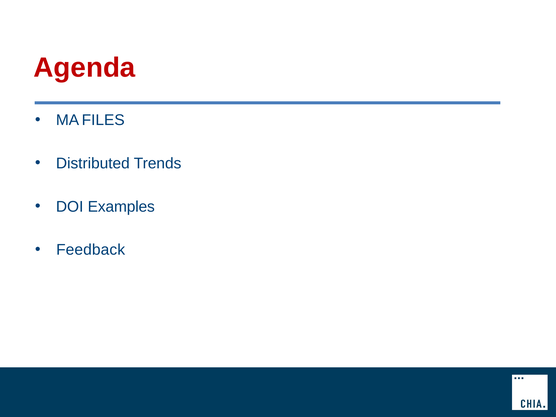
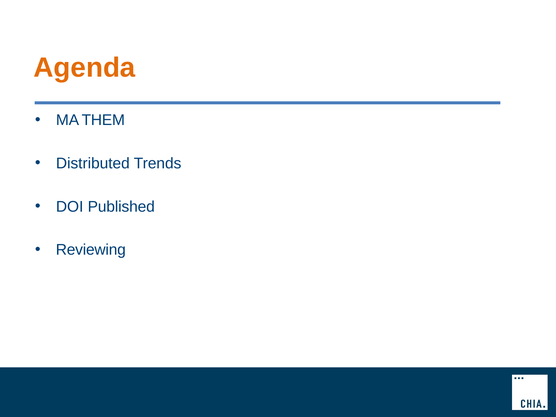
Agenda colour: red -> orange
FILES: FILES -> THEM
Examples: Examples -> Published
Feedback: Feedback -> Reviewing
